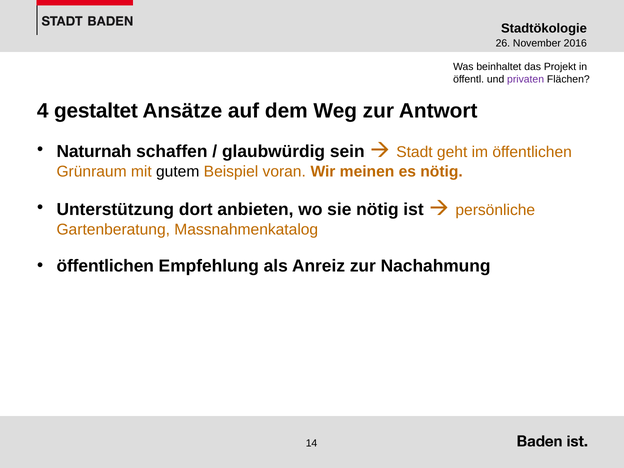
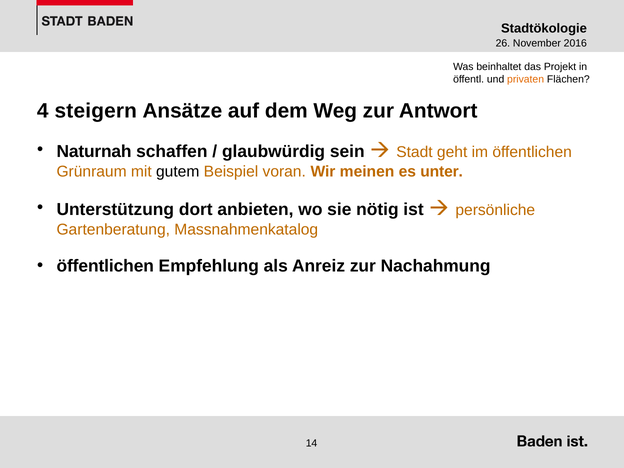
privaten colour: purple -> orange
gestaltet: gestaltet -> steigern
es nötig: nötig -> unter
